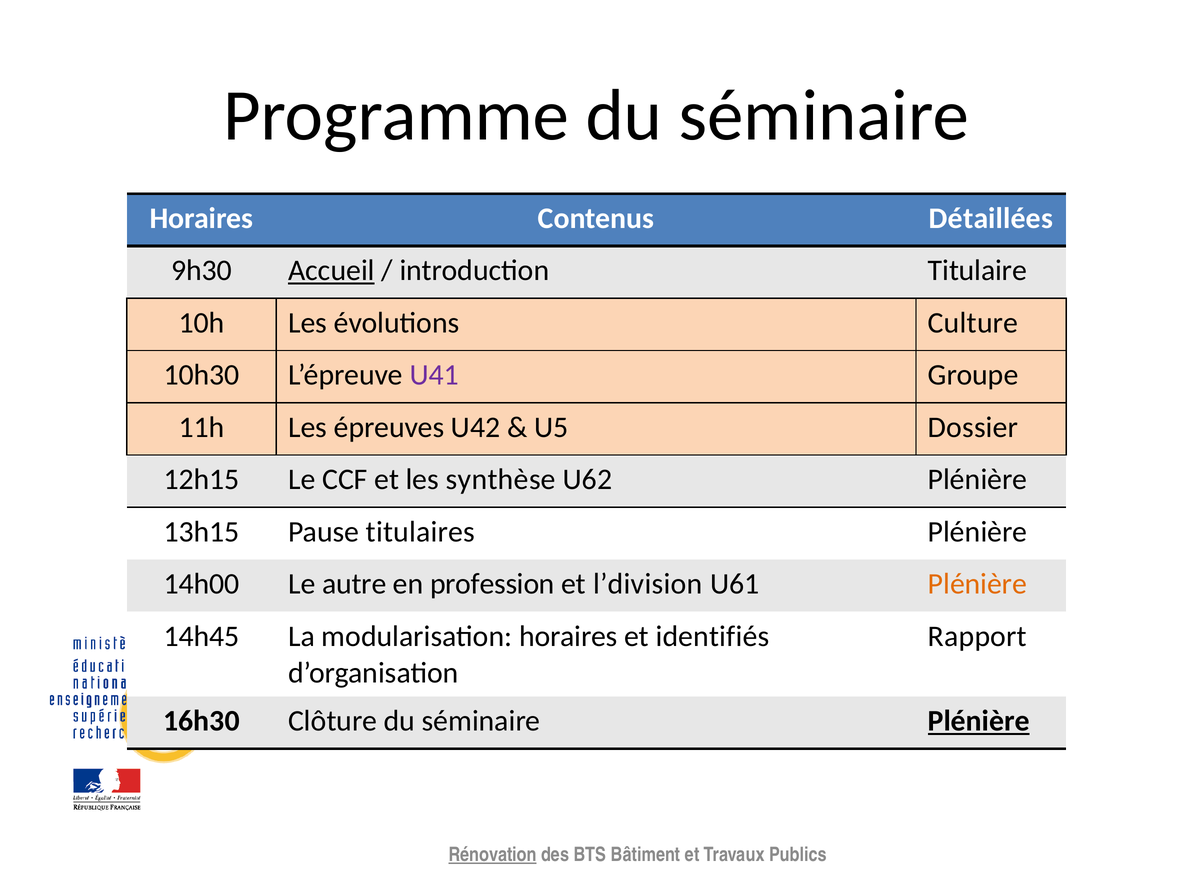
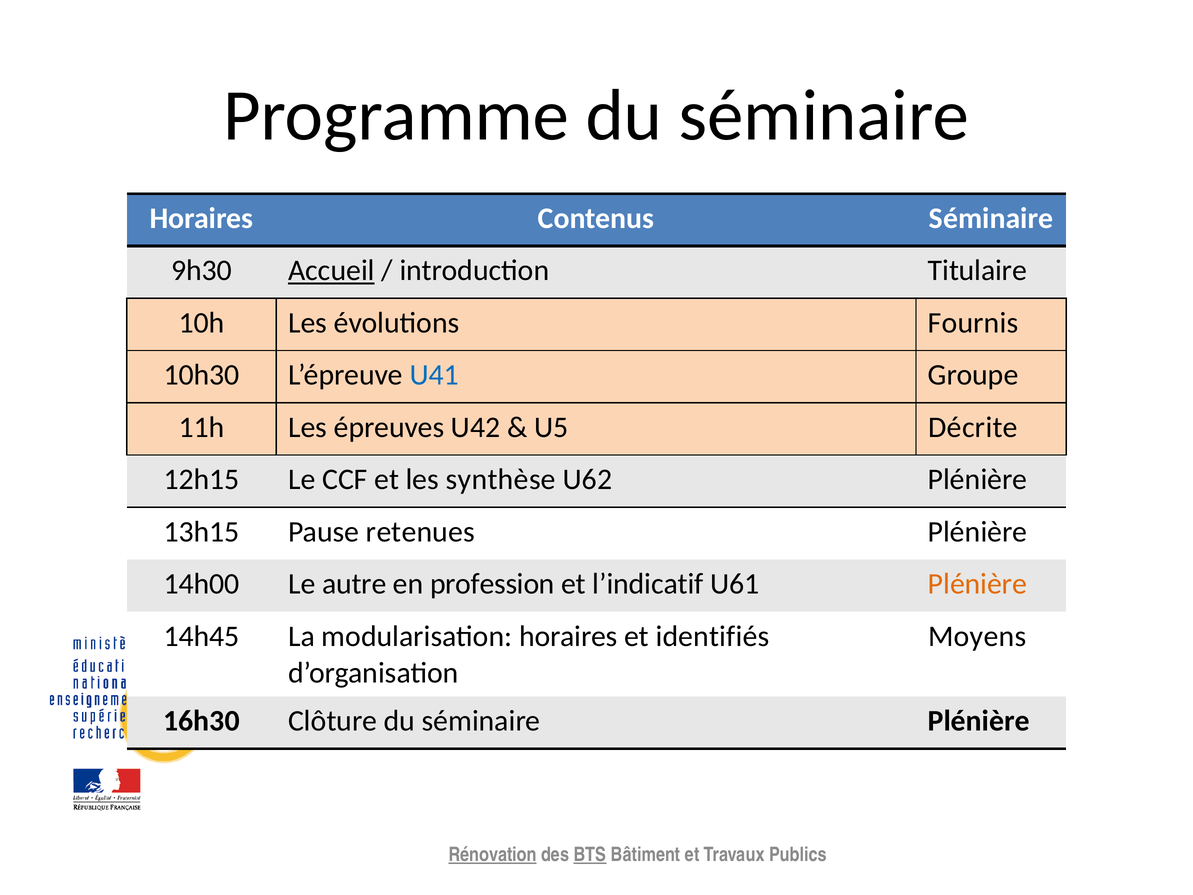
Contenus Détaillées: Détaillées -> Séminaire
Culture: Culture -> Fournis
U41 colour: purple -> blue
Dossier: Dossier -> Décrite
titulaires: titulaires -> retenues
l’division: l’division -> l’indicatif
Rapport: Rapport -> Moyens
Plénière at (979, 721) underline: present -> none
BTS underline: none -> present
